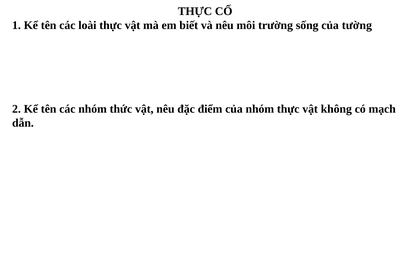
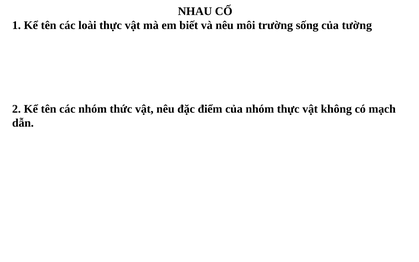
THỰC at (195, 11): THỰC -> NHAU
